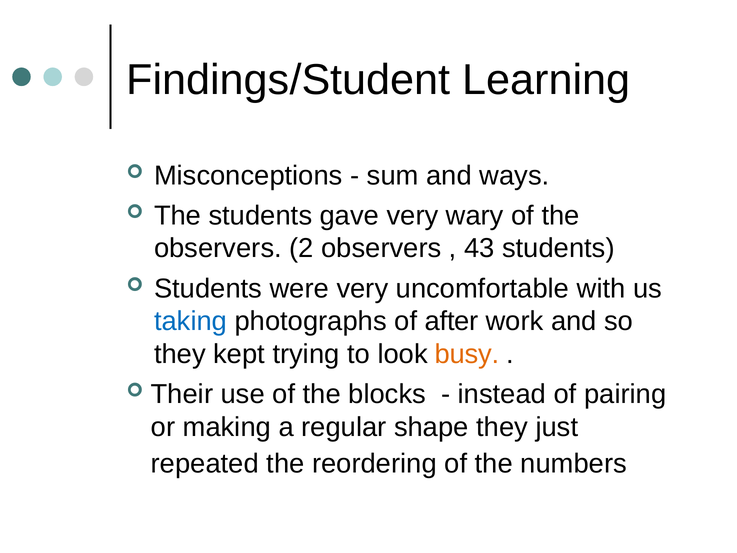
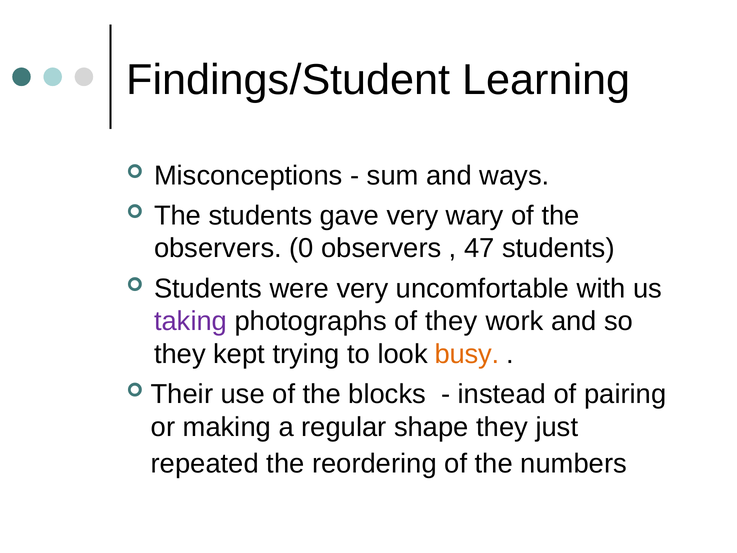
2: 2 -> 0
43: 43 -> 47
taking colour: blue -> purple
of after: after -> they
